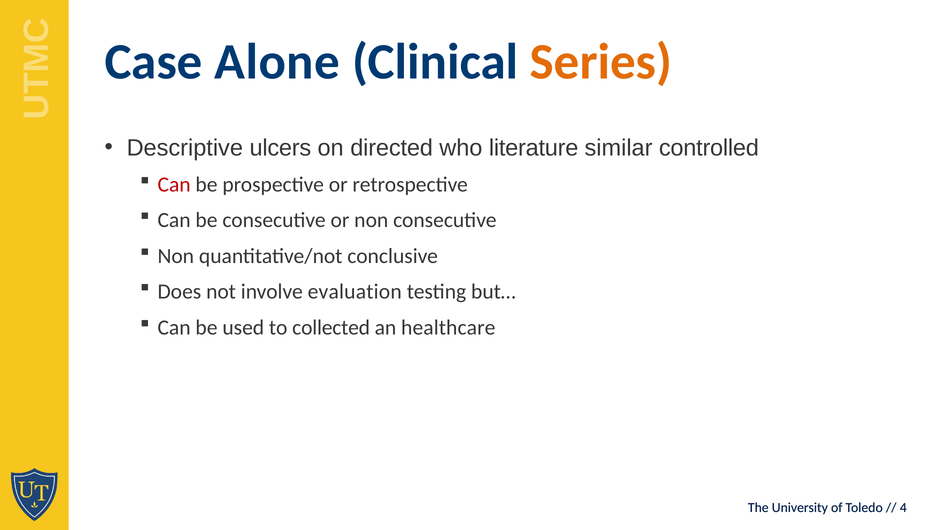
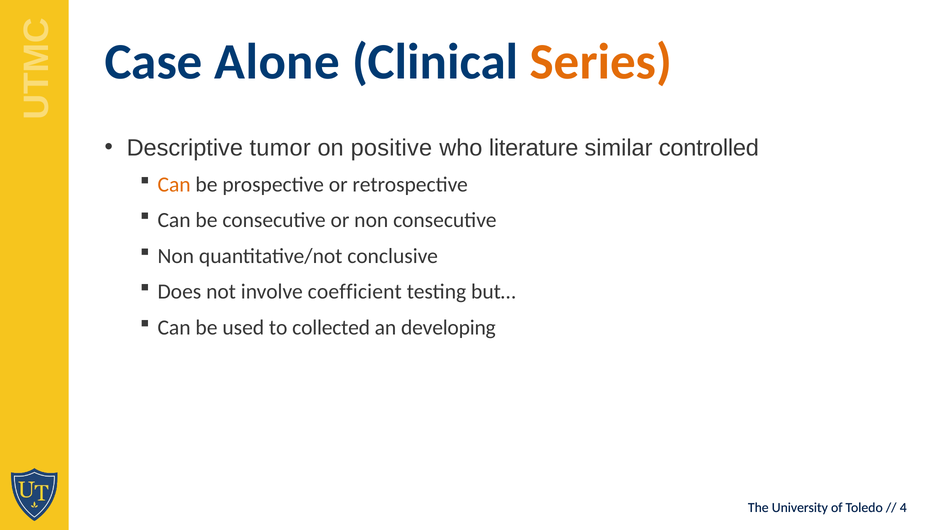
ulcers: ulcers -> tumor
directed: directed -> positive
Can at (174, 185) colour: red -> orange
evaluation: evaluation -> coefficient
healthcare: healthcare -> developing
